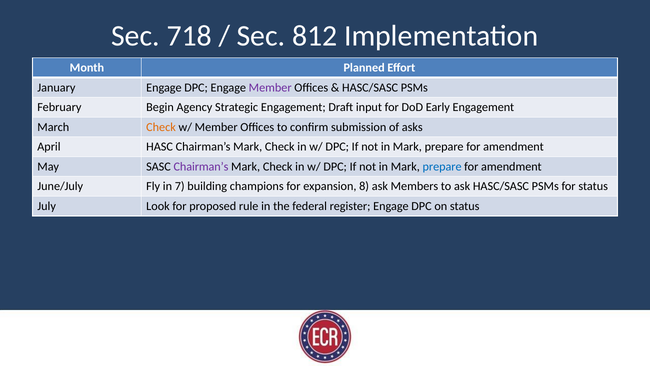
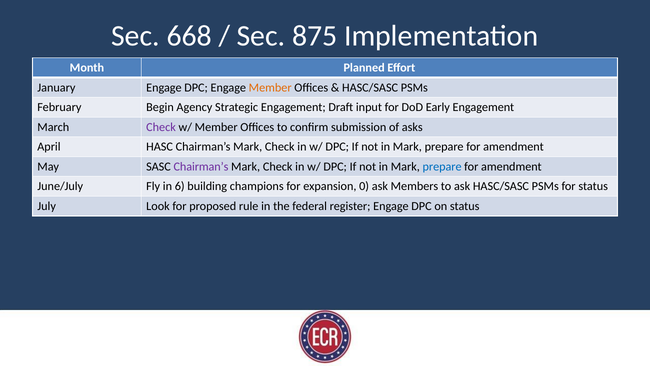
718: 718 -> 668
812: 812 -> 875
Member at (270, 87) colour: purple -> orange
Check at (161, 127) colour: orange -> purple
7: 7 -> 6
8: 8 -> 0
